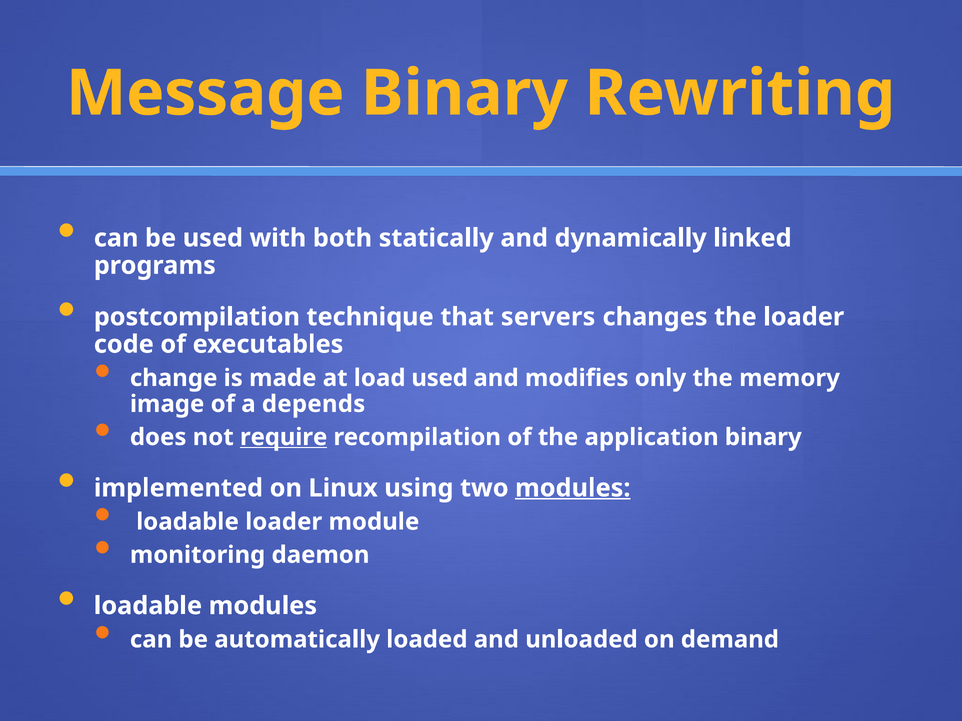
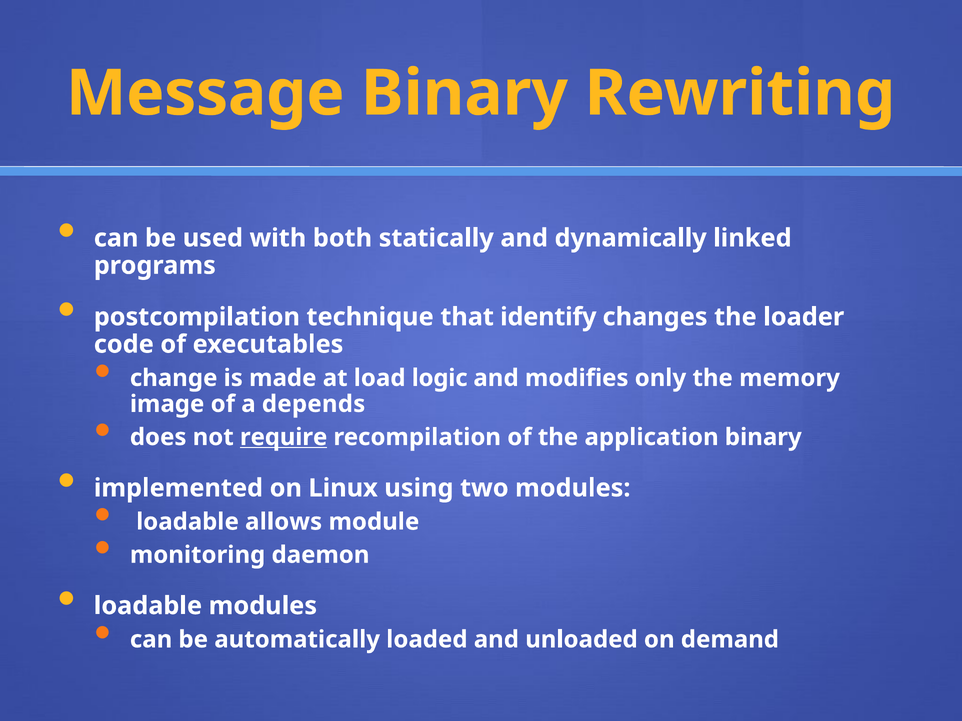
servers: servers -> identify
load used: used -> logic
modules at (573, 488) underline: present -> none
loadable loader: loader -> allows
